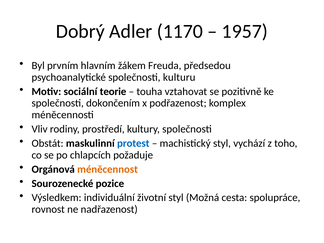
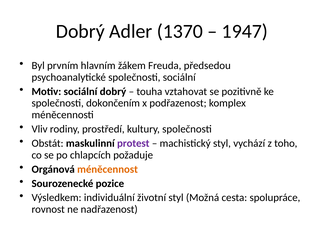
1170: 1170 -> 1370
1957: 1957 -> 1947
společnosti kulturu: kulturu -> sociální
sociální teorie: teorie -> dobrý
protest colour: blue -> purple
